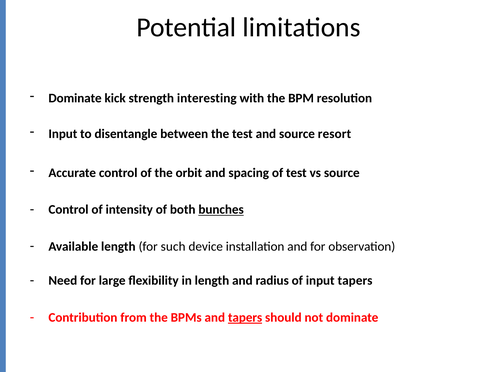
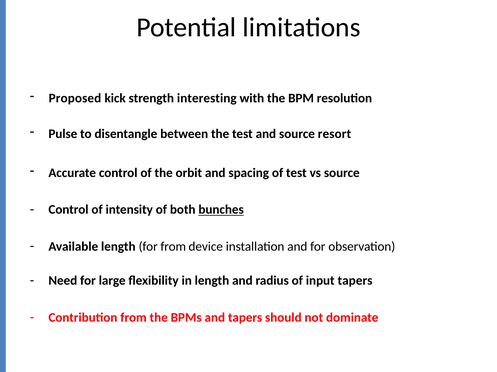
Dominate at (75, 98): Dominate -> Proposed
Input at (63, 134): Input -> Pulse
for such: such -> from
tapers at (245, 318) underline: present -> none
